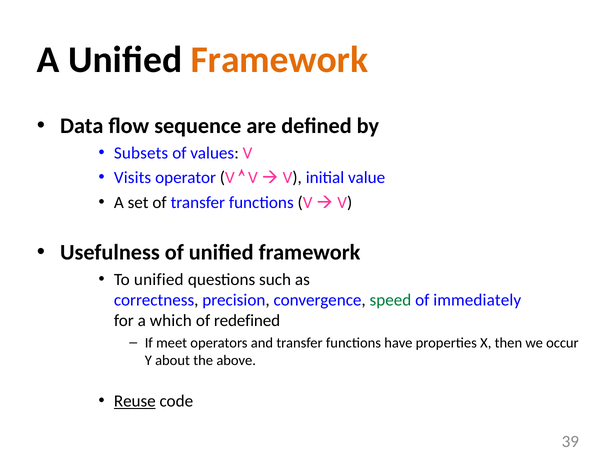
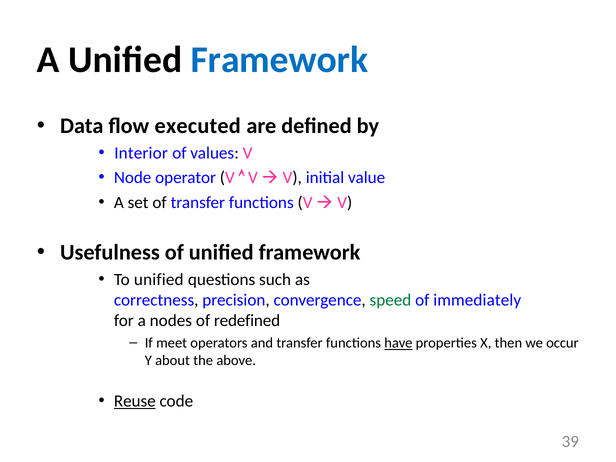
Framework at (279, 60) colour: orange -> blue
sequence: sequence -> executed
Subsets: Subsets -> Interior
Visits: Visits -> Node
which: which -> nodes
have underline: none -> present
